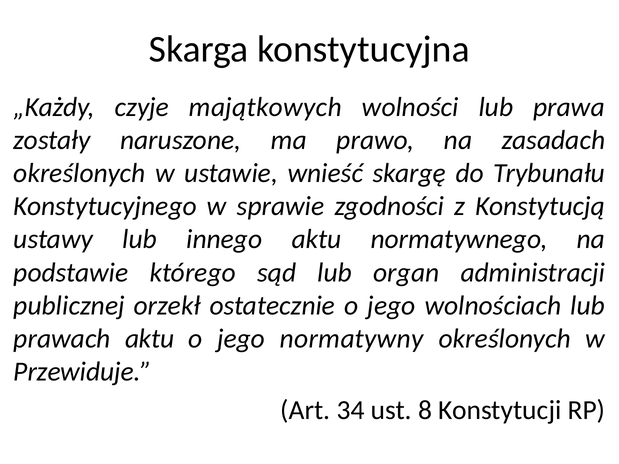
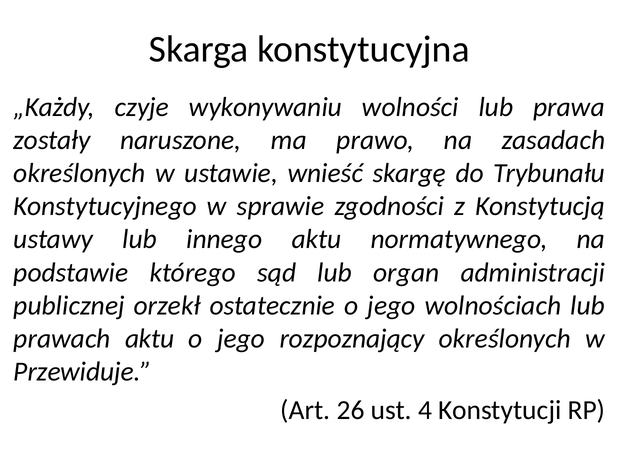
majątkowych: majątkowych -> wykonywaniu
normatywny: normatywny -> rozpoznający
34: 34 -> 26
8: 8 -> 4
